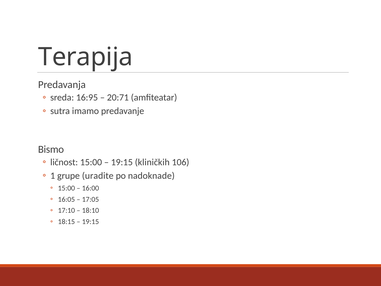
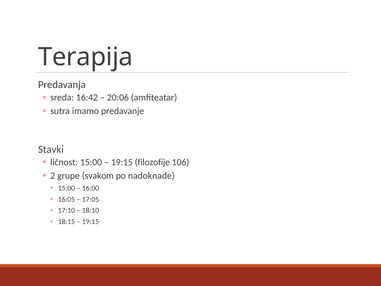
16:95: 16:95 -> 16:42
20:71: 20:71 -> 20:06
Bismo: Bismo -> Stavki
kliničkih: kliničkih -> filozofije
1: 1 -> 2
uradite: uradite -> svakom
